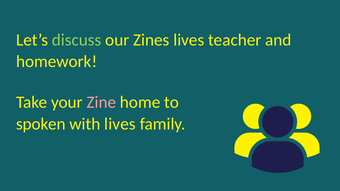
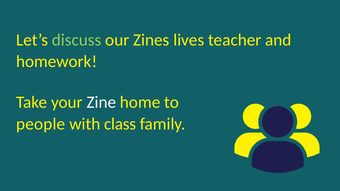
Zine colour: pink -> white
spoken: spoken -> people
with lives: lives -> class
